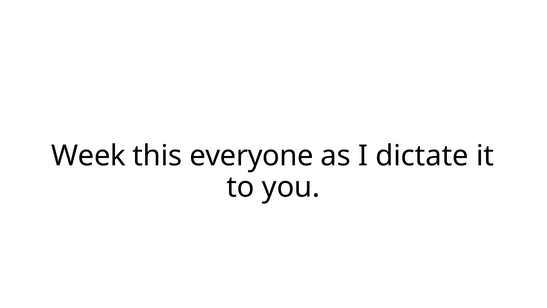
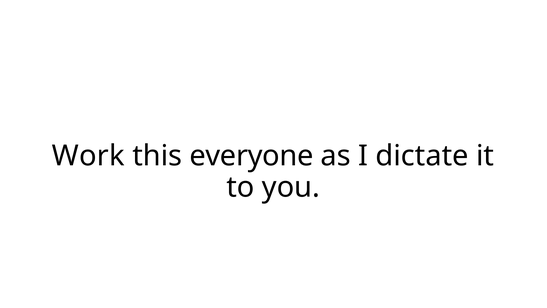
Week: Week -> Work
